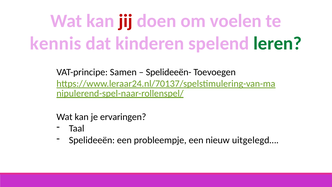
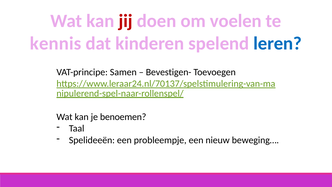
leren colour: green -> blue
Spelideeën-: Spelideeën- -> Bevestigen-
ervaringen: ervaringen -> benoemen
uitgelegd…: uitgelegd… -> beweging…
